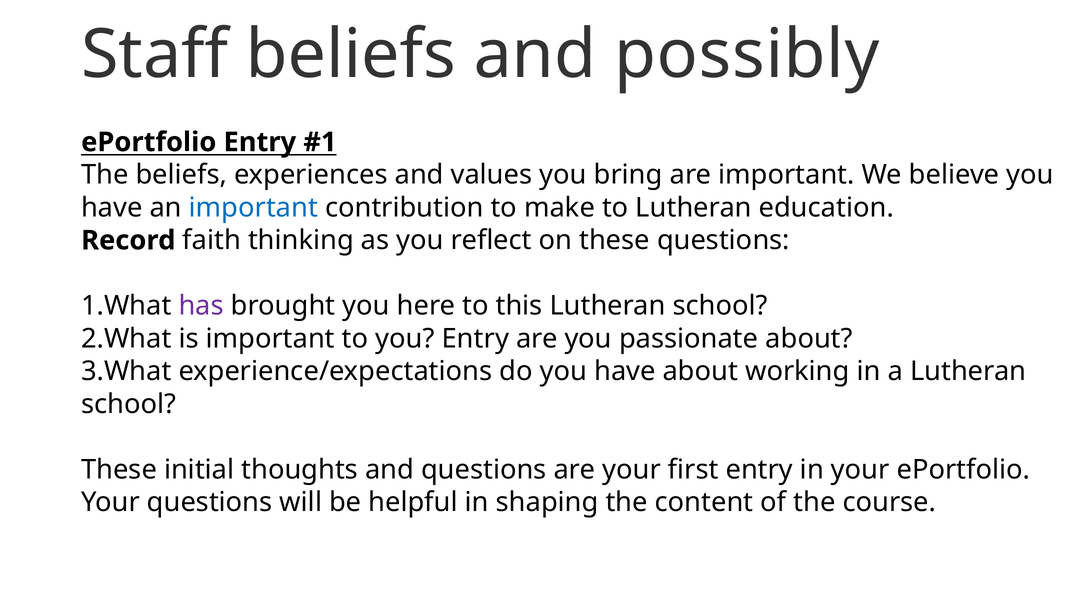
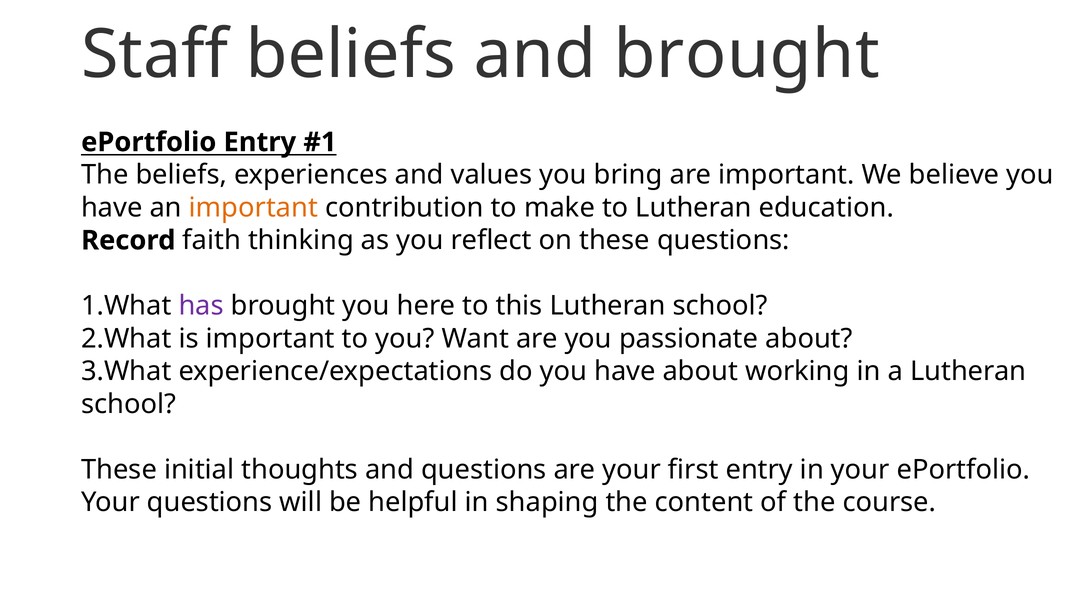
and possibly: possibly -> brought
important at (253, 208) colour: blue -> orange
you Entry: Entry -> Want
